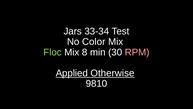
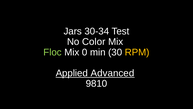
33-34: 33-34 -> 30-34
8: 8 -> 0
RPM colour: pink -> yellow
Otherwise: Otherwise -> Advanced
